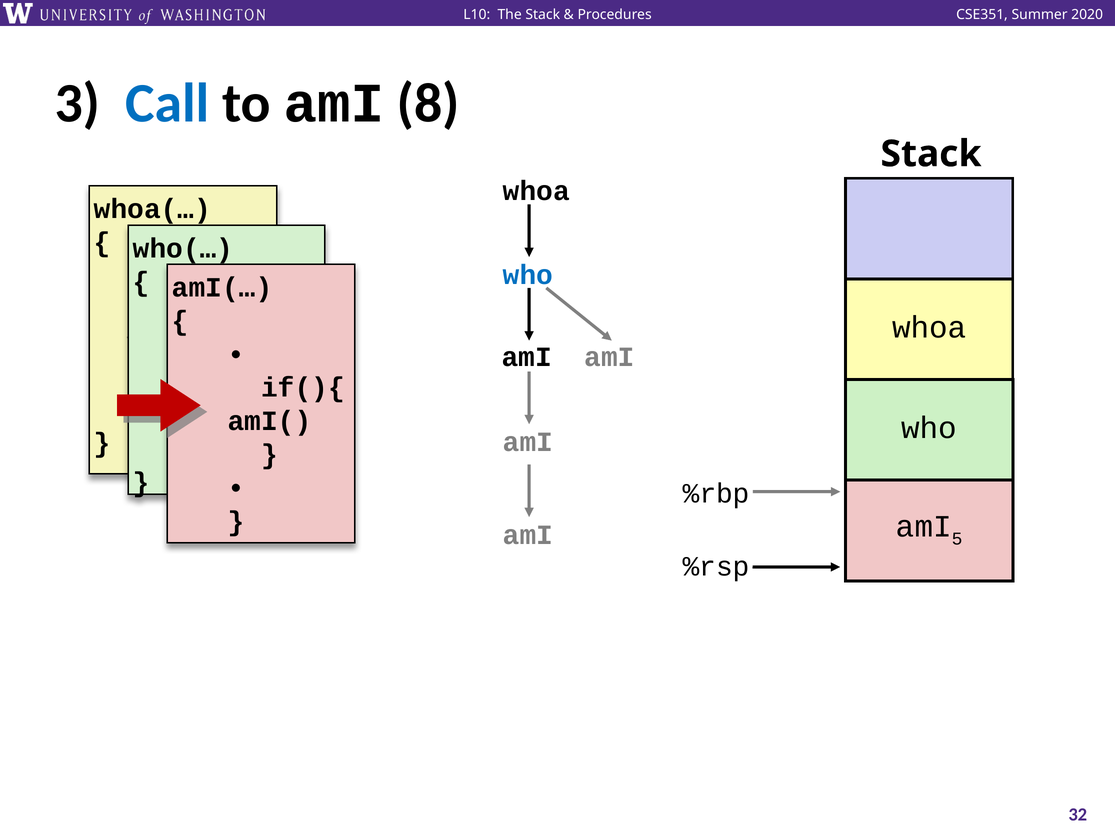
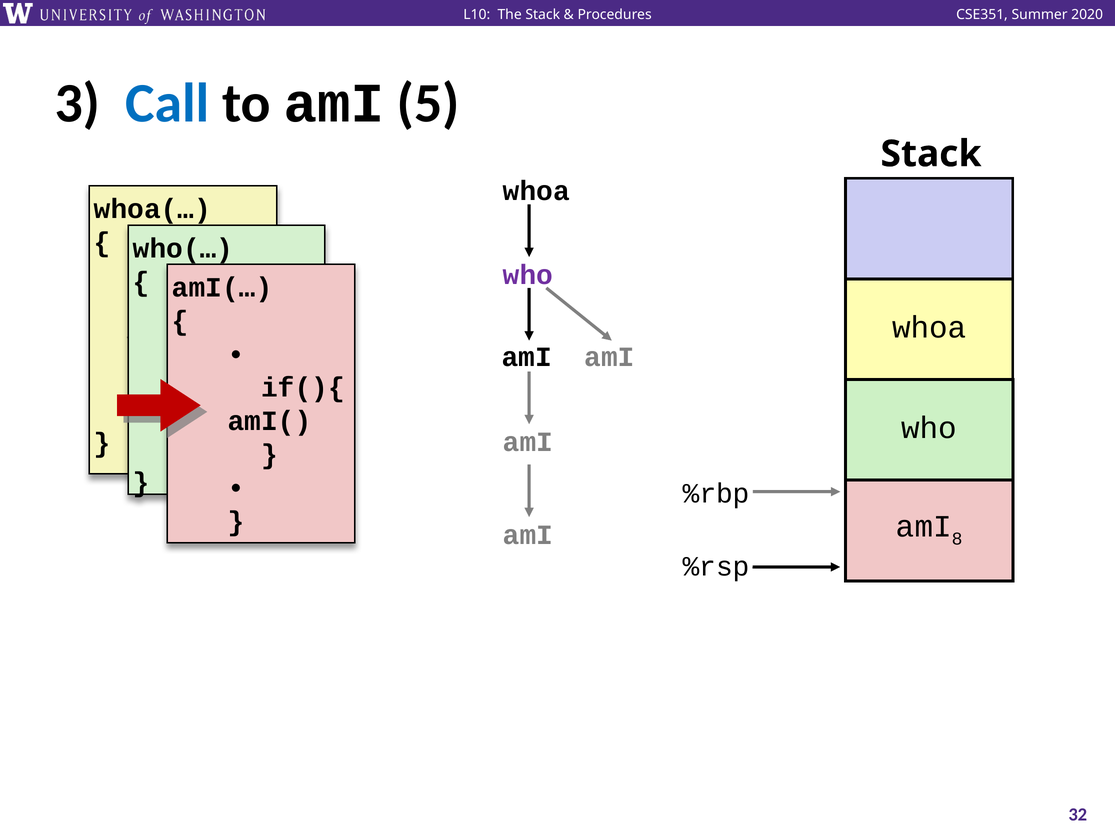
8: 8 -> 5
who at (528, 275) colour: blue -> purple
5: 5 -> 8
